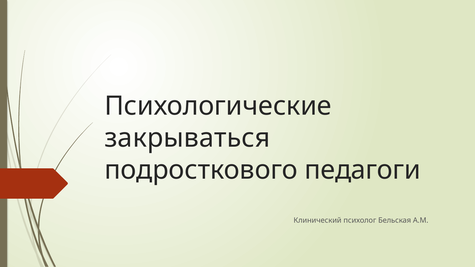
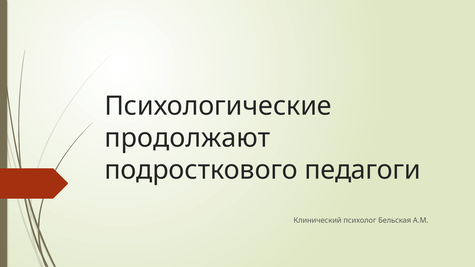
закрываться: закрываться -> продолжают
